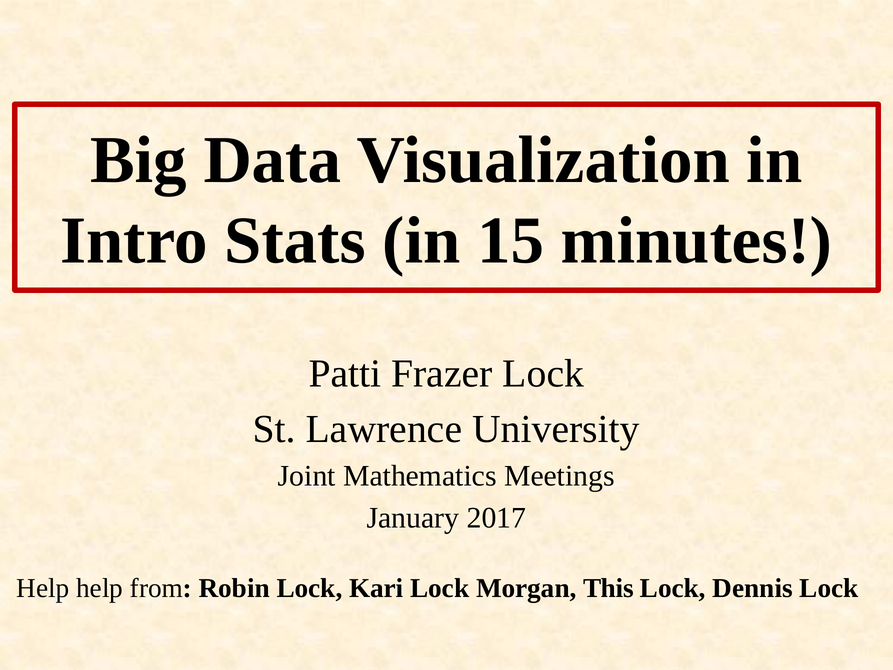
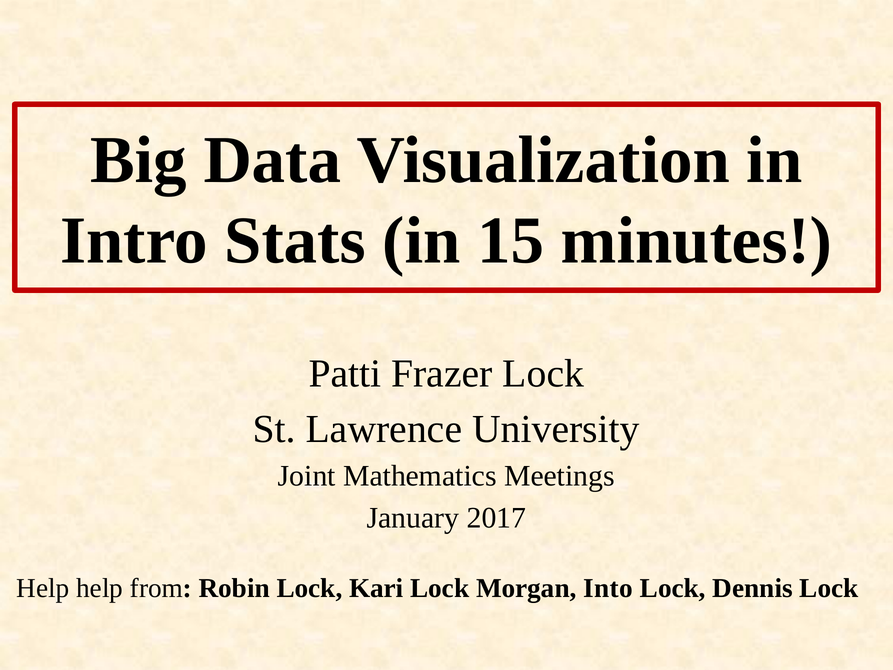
This: This -> Into
